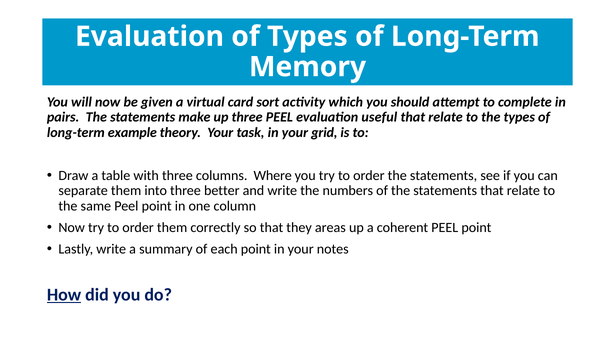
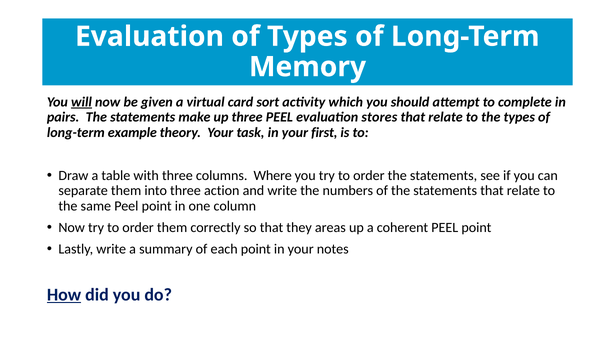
will underline: none -> present
useful: useful -> stores
grid: grid -> first
better: better -> action
